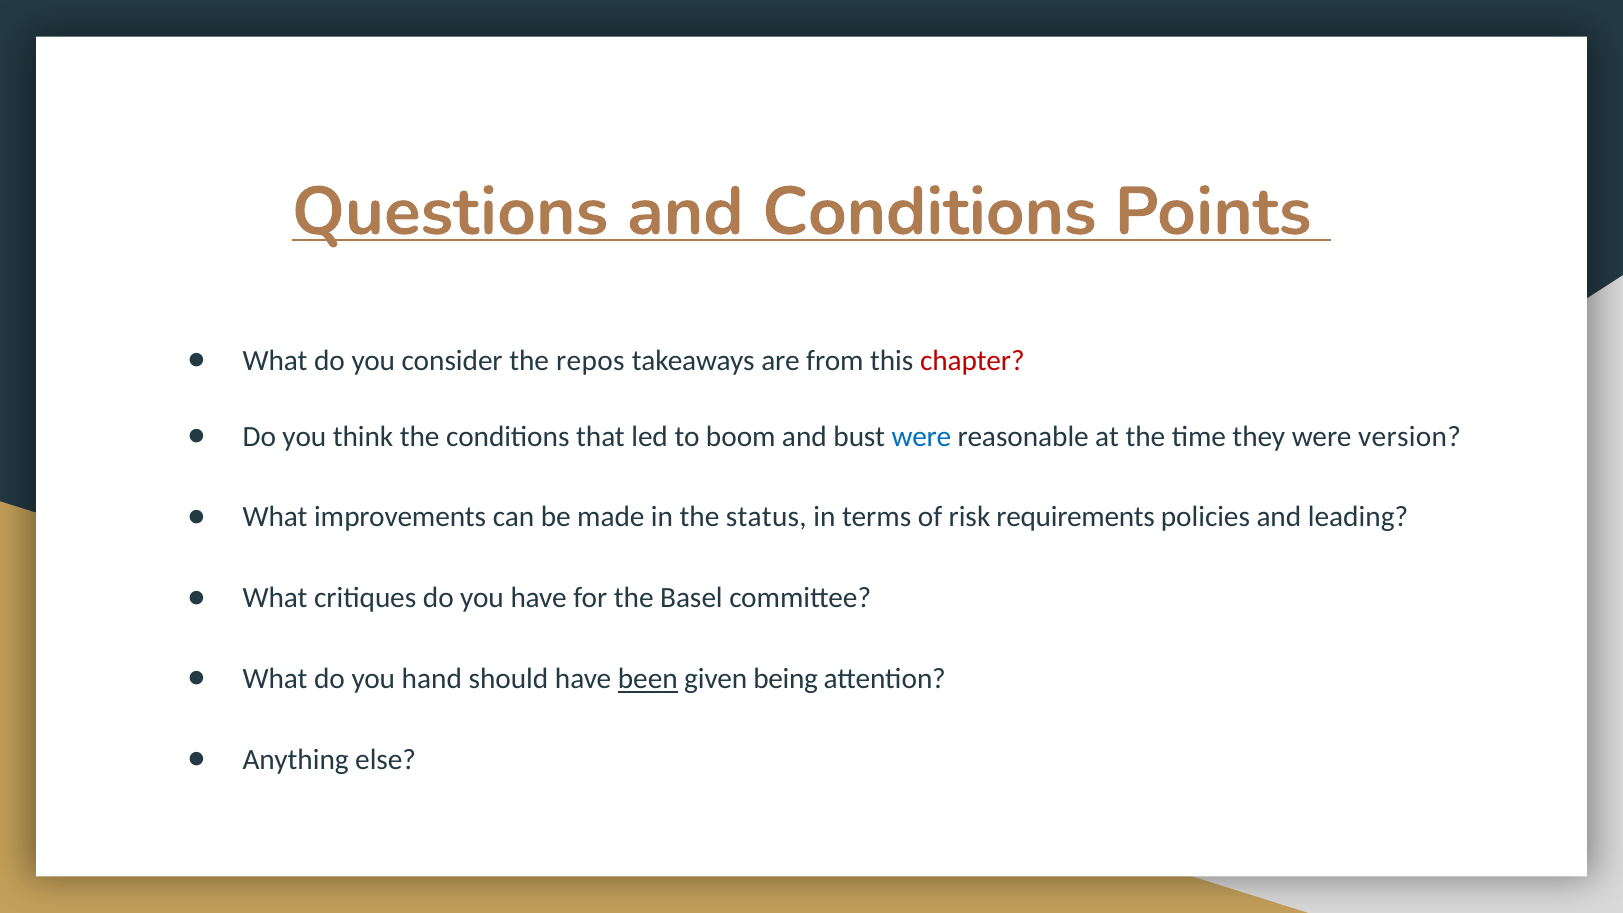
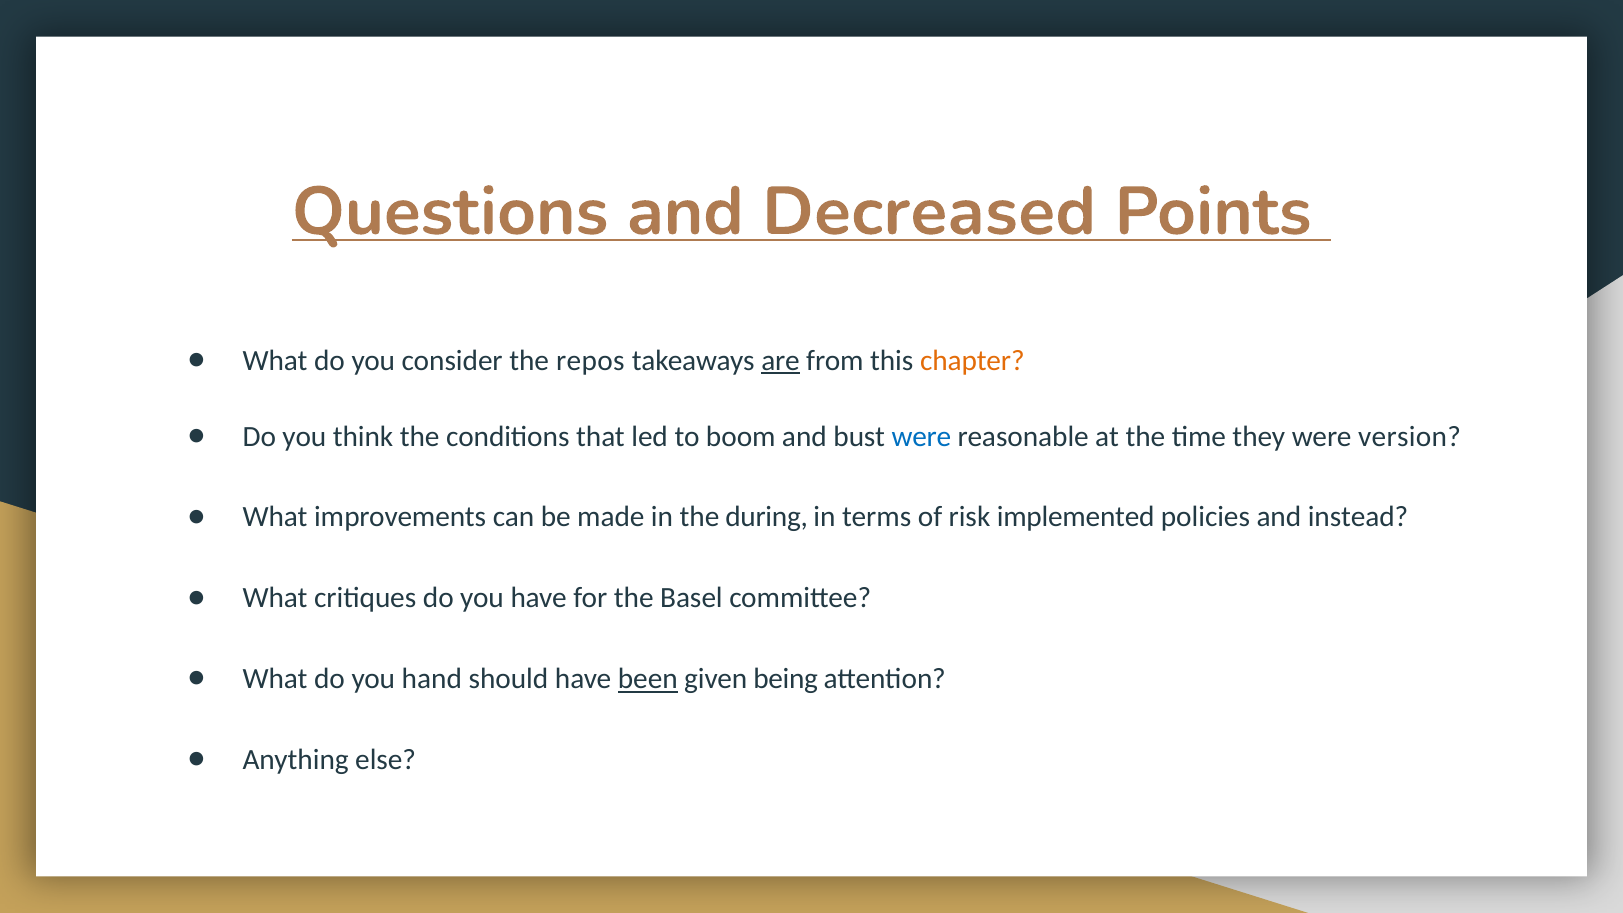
and Conditions: Conditions -> Decreased
are underline: none -> present
chapter colour: red -> orange
status: status -> during
requirements: requirements -> implemented
leading: leading -> instead
